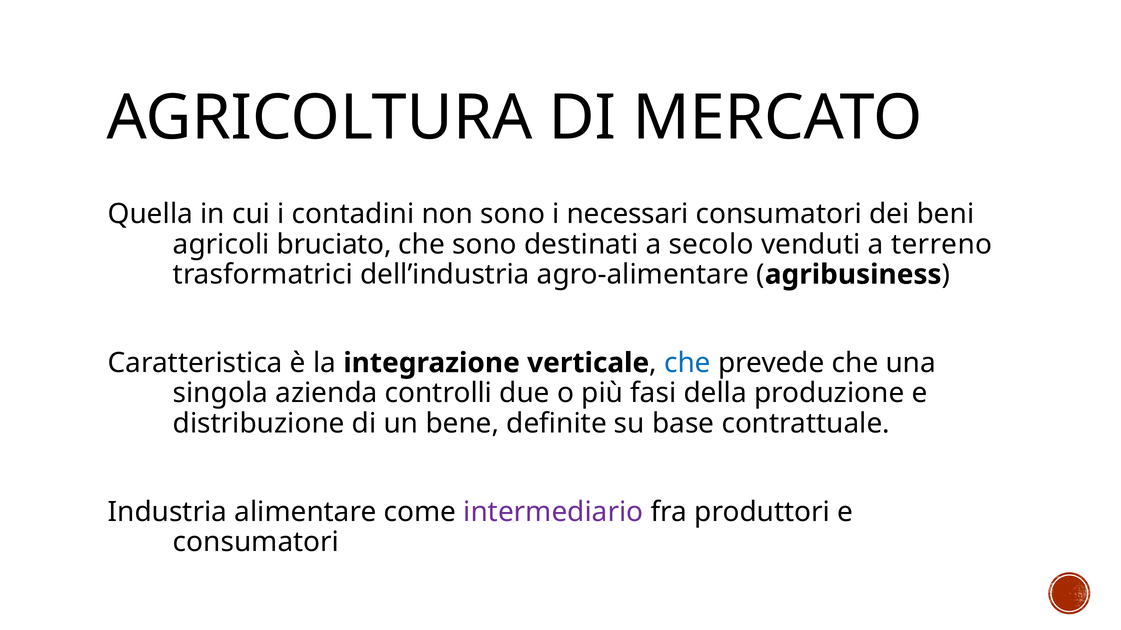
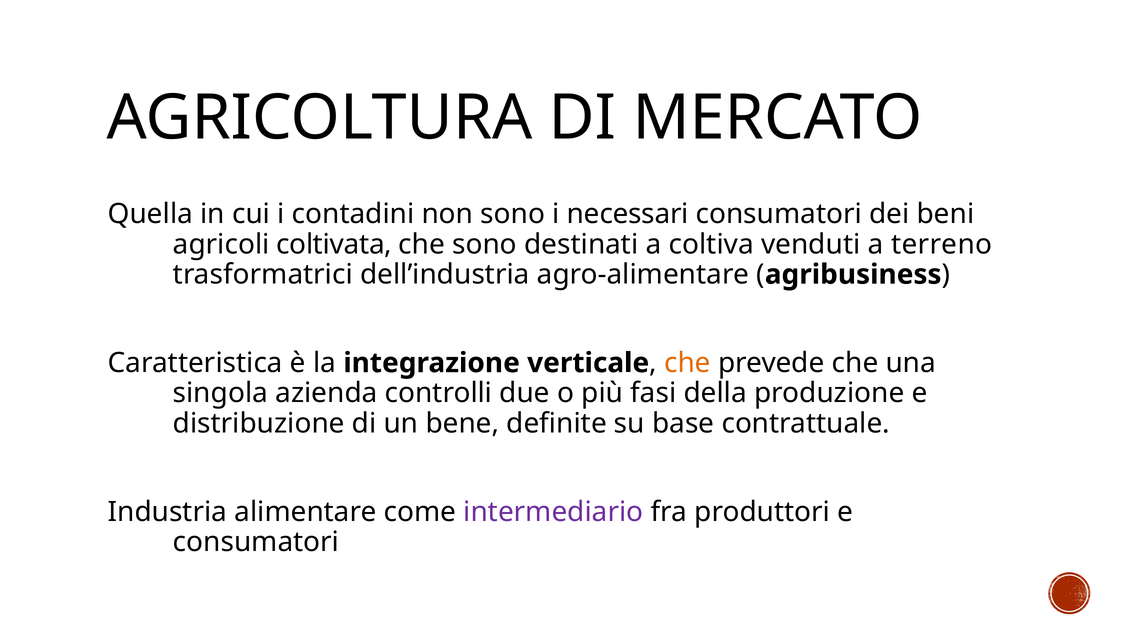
bruciato: bruciato -> coltivata
secolo: secolo -> coltiva
che at (687, 363) colour: blue -> orange
